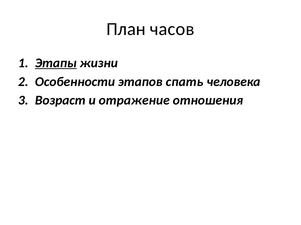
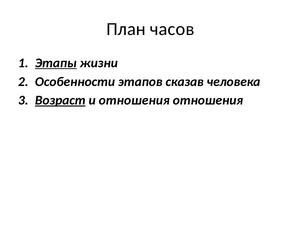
спать: спать -> сказав
Возраст underline: none -> present
и отражение: отражение -> отношения
